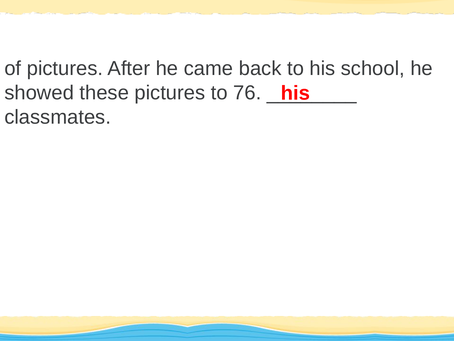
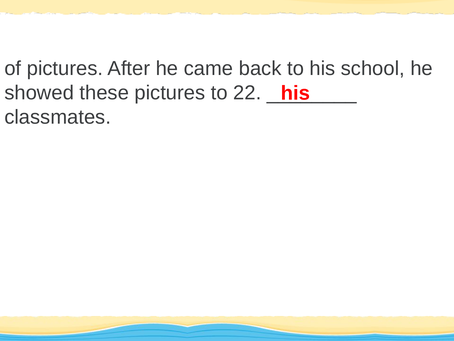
76: 76 -> 22
